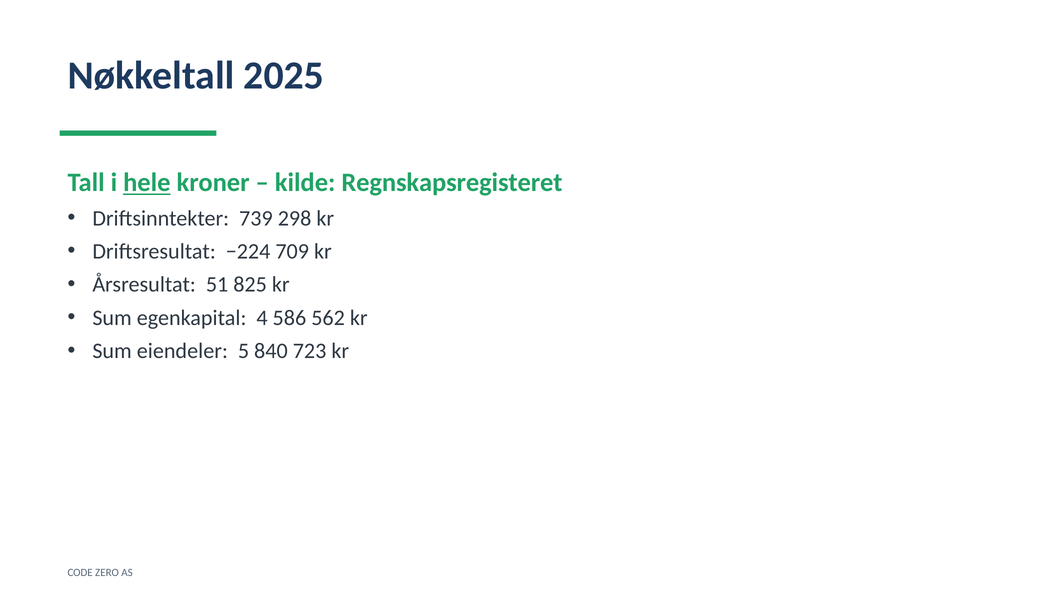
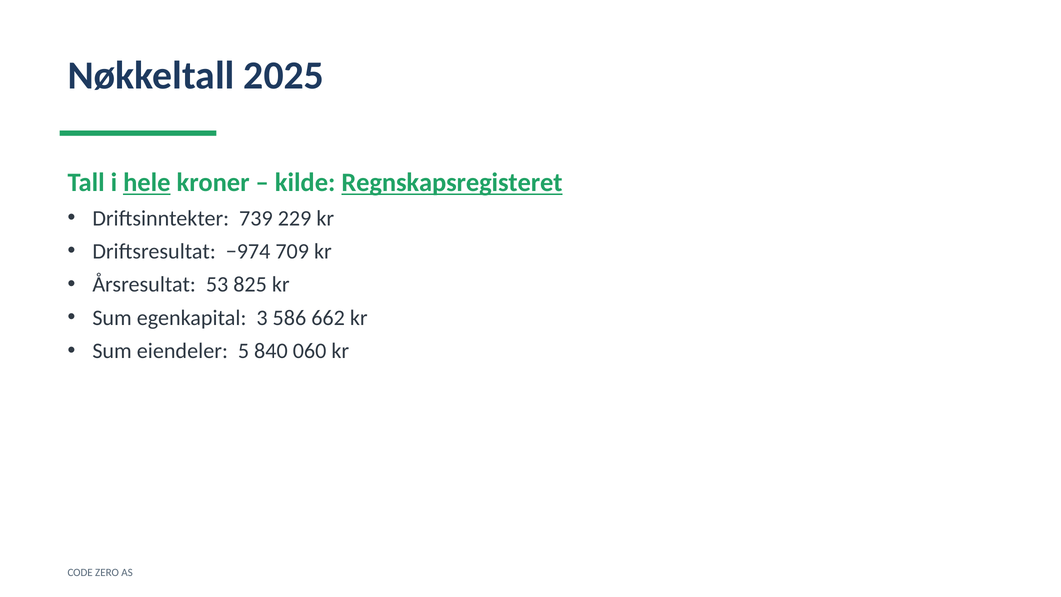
Regnskapsregisteret underline: none -> present
298: 298 -> 229
−224: −224 -> −974
51: 51 -> 53
4: 4 -> 3
562: 562 -> 662
723: 723 -> 060
